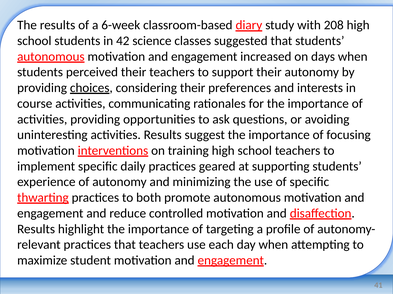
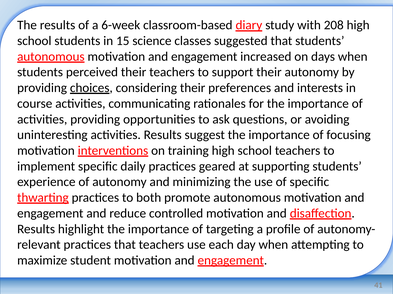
42: 42 -> 15
